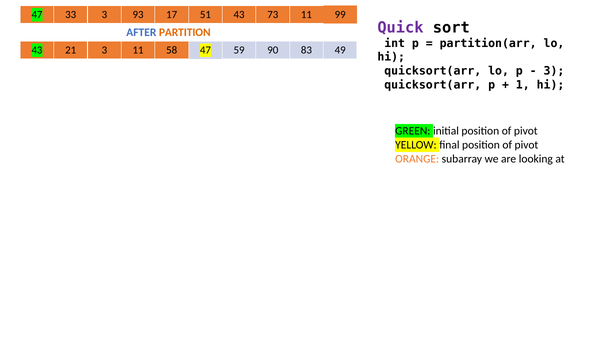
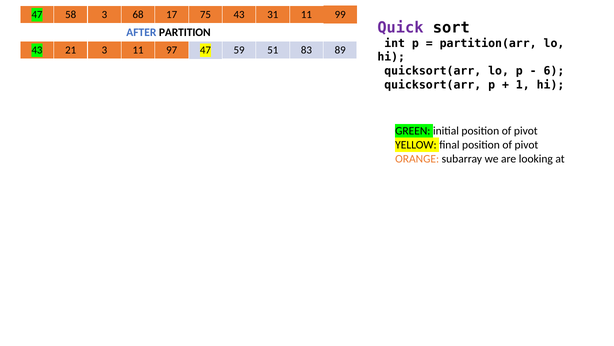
33: 33 -> 58
93: 93 -> 68
51: 51 -> 75
73: 73 -> 31
PARTITION colour: orange -> black
58: 58 -> 97
90: 90 -> 51
49: 49 -> 89
3 at (554, 71): 3 -> 6
